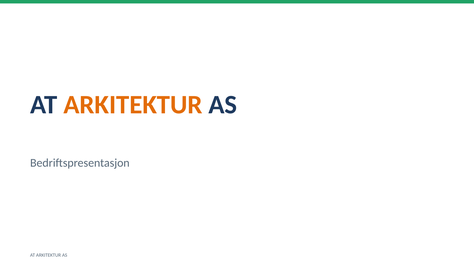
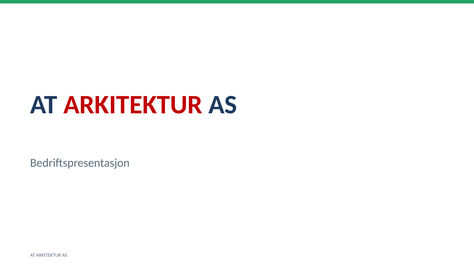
ARKITEKTUR at (133, 105) colour: orange -> red
